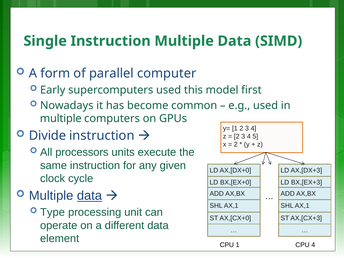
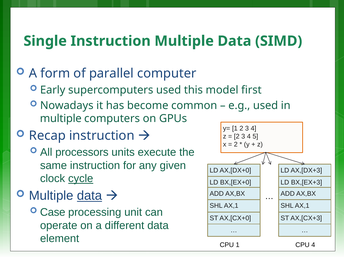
Divide: Divide -> Recap
cycle underline: none -> present
Type: Type -> Case
